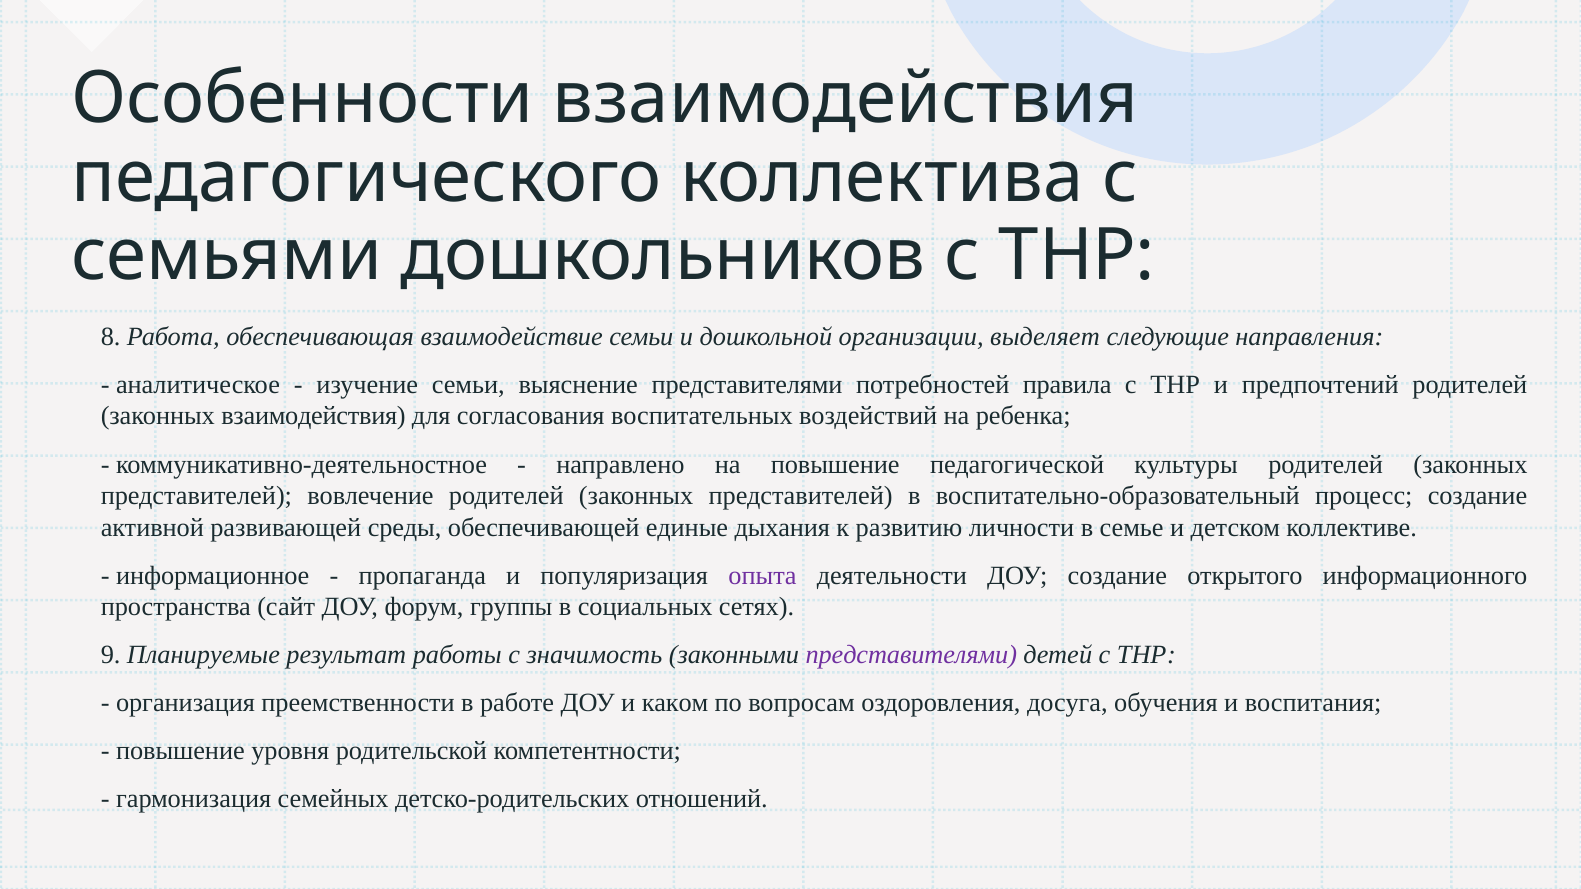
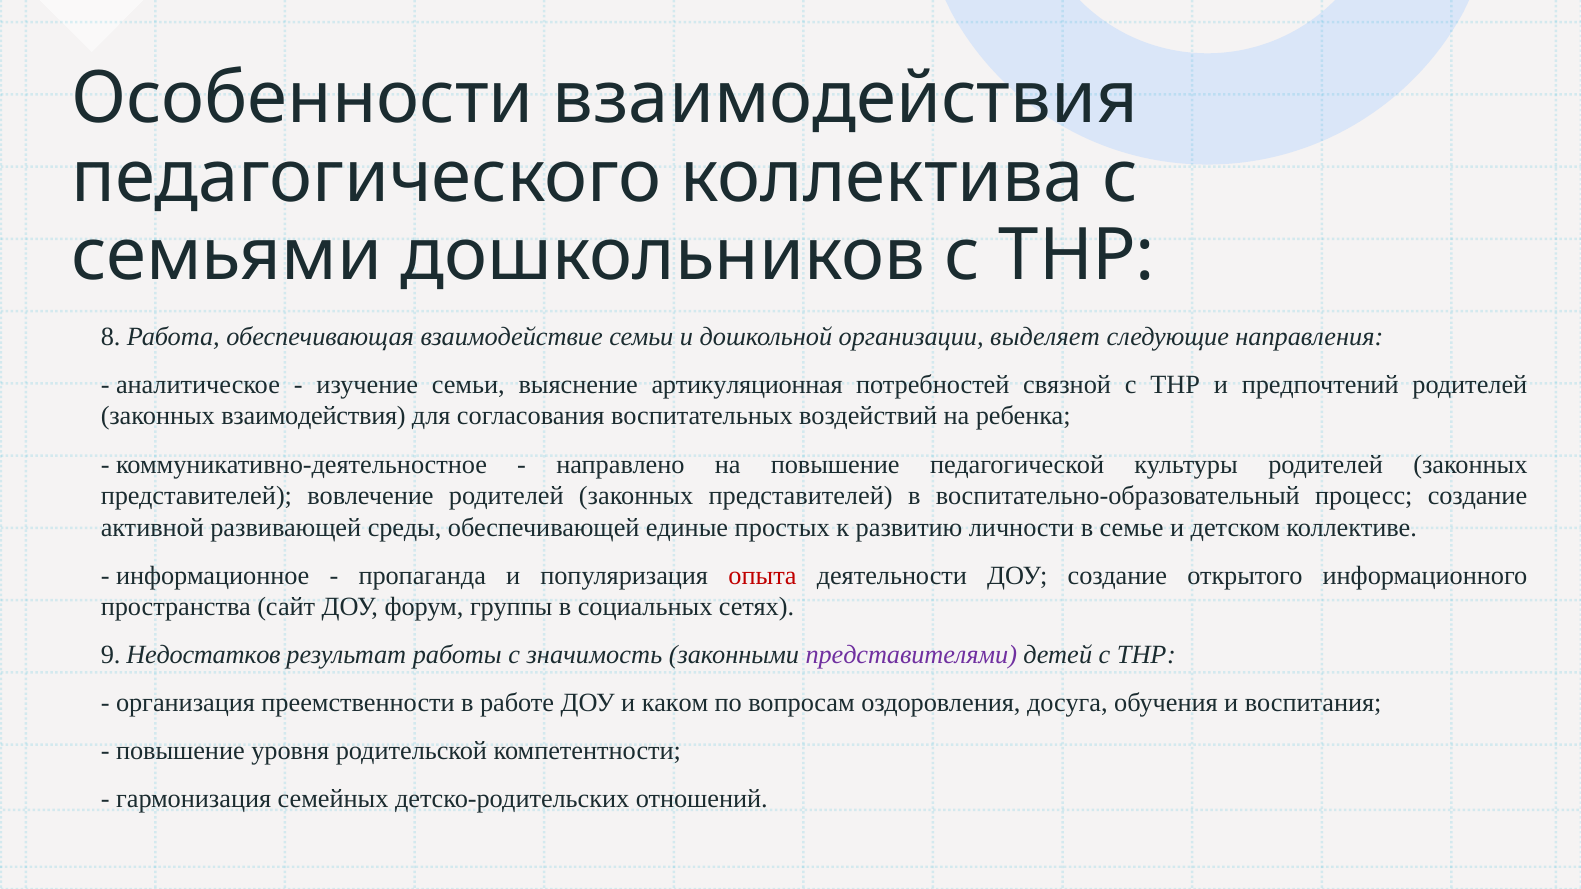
выяснение представителями: представителями -> артикуляционная
правила: правила -> связной
дыхания: дыхания -> простых
опыта colour: purple -> red
Планируемые: Планируемые -> Недостатков
